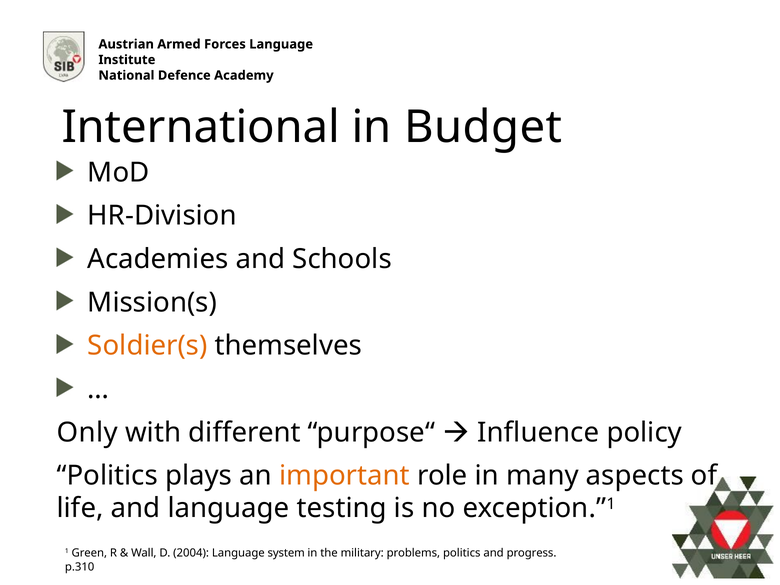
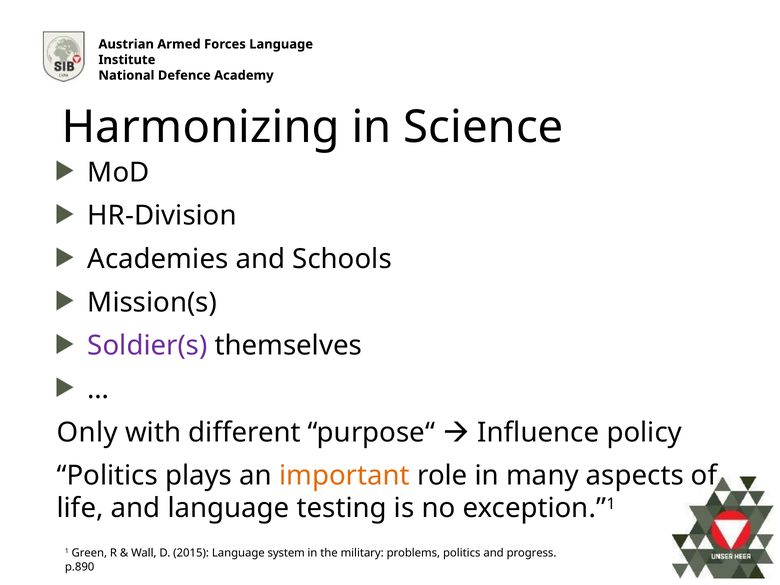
International: International -> Harmonizing
Budget: Budget -> Science
Soldier(s colour: orange -> purple
2004: 2004 -> 2015
p.310: p.310 -> p.890
